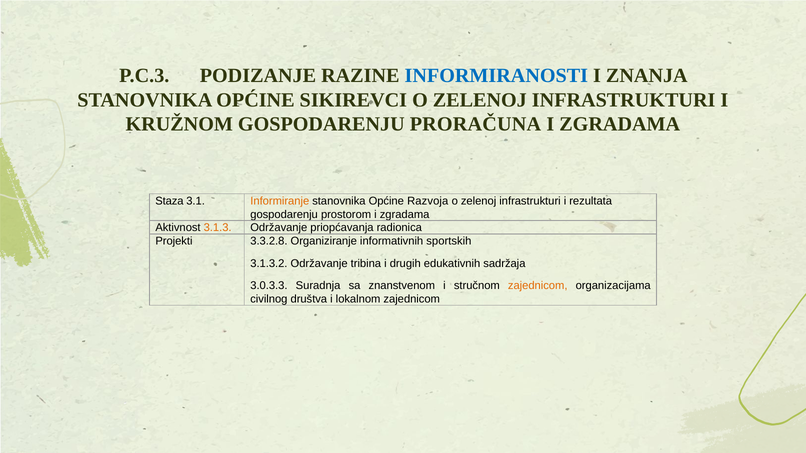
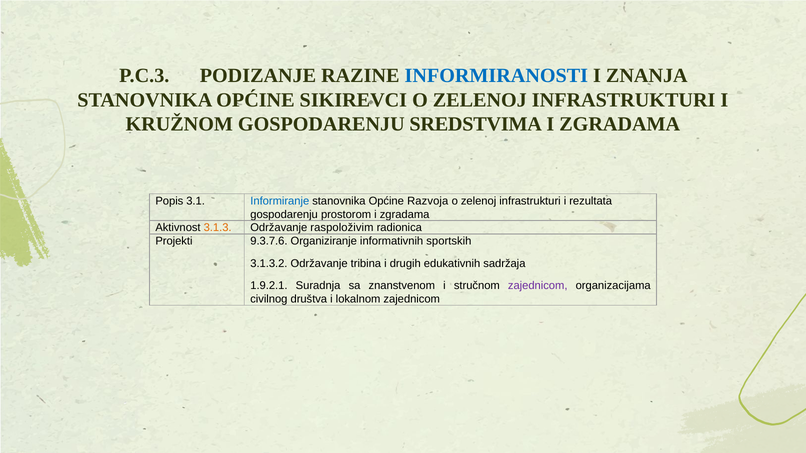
PRORAČUNA: PRORAČUNA -> SREDSTVIMA
Staza: Staza -> Popis
Informiranje colour: orange -> blue
priopćavanja: priopćavanja -> raspoloživim
3.3.2.8: 3.3.2.8 -> 9.3.7.6
3.0.3.3: 3.0.3.3 -> 1.9.2.1
zajednicom at (538, 286) colour: orange -> purple
